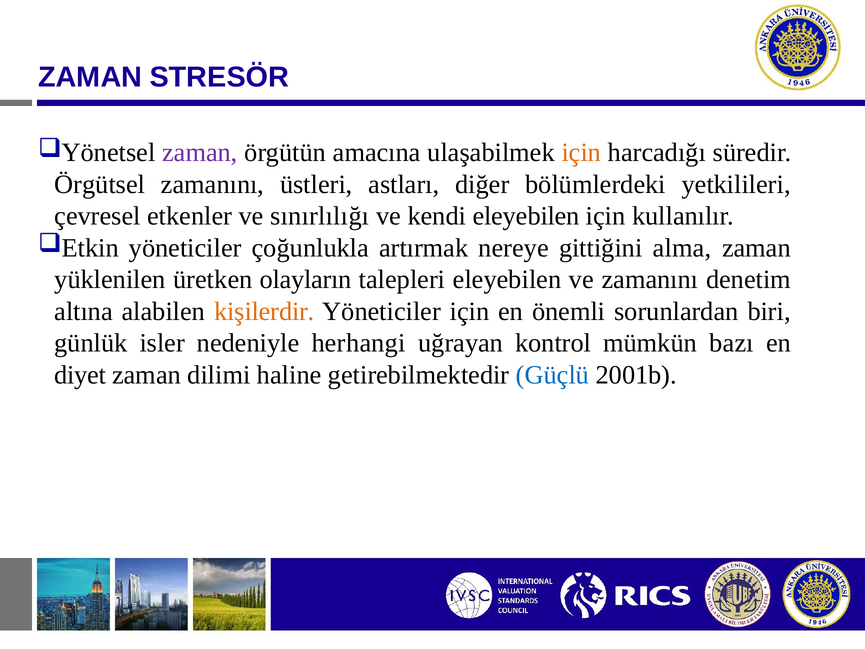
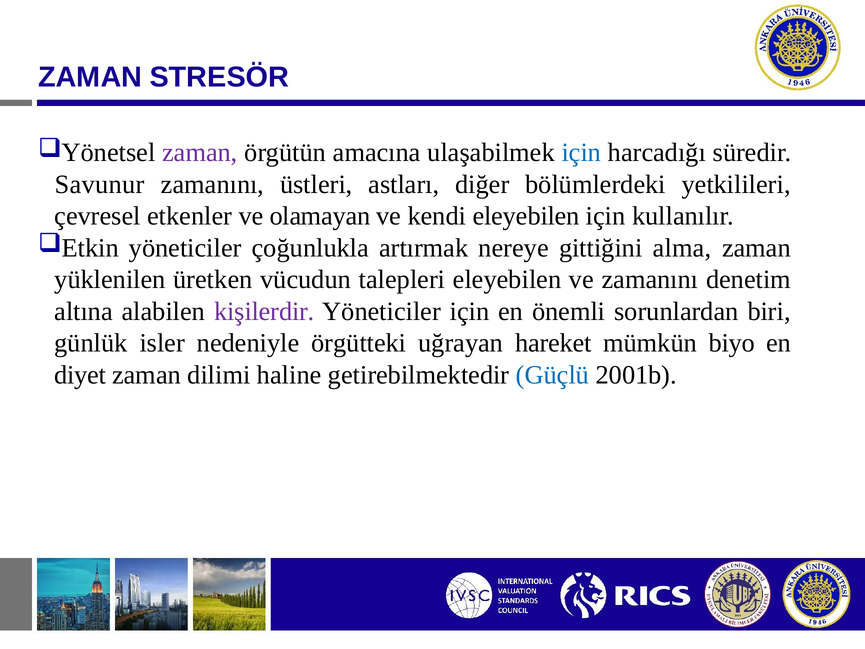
için at (581, 153) colour: orange -> blue
Örgütsel: Örgütsel -> Savunur
sınırlılığı: sınırlılığı -> olamayan
olayların: olayların -> vücudun
kişilerdir colour: orange -> purple
herhangi: herhangi -> örgütteki
kontrol: kontrol -> hareket
bazı: bazı -> biyo
